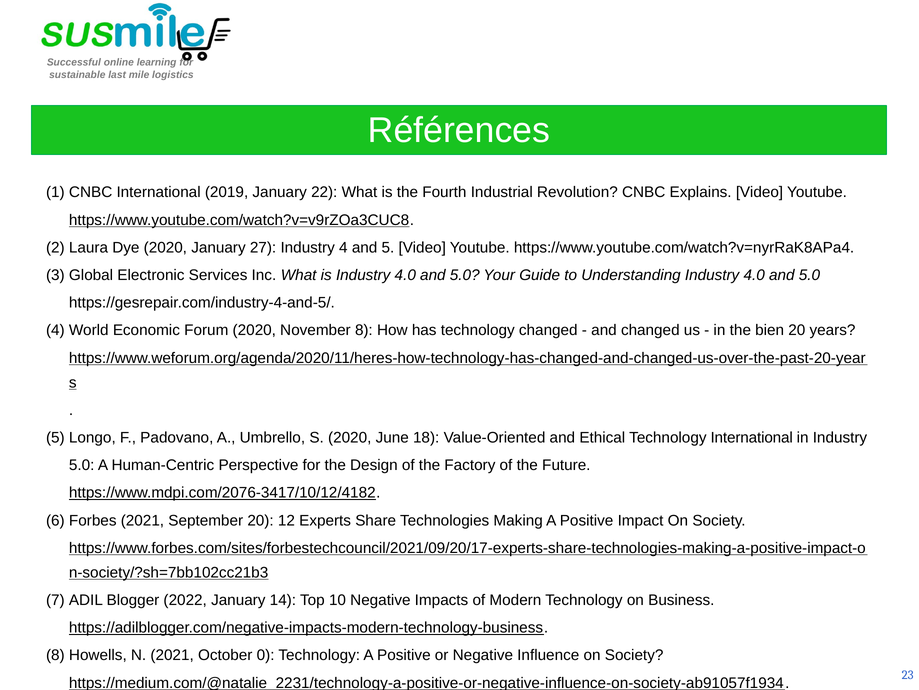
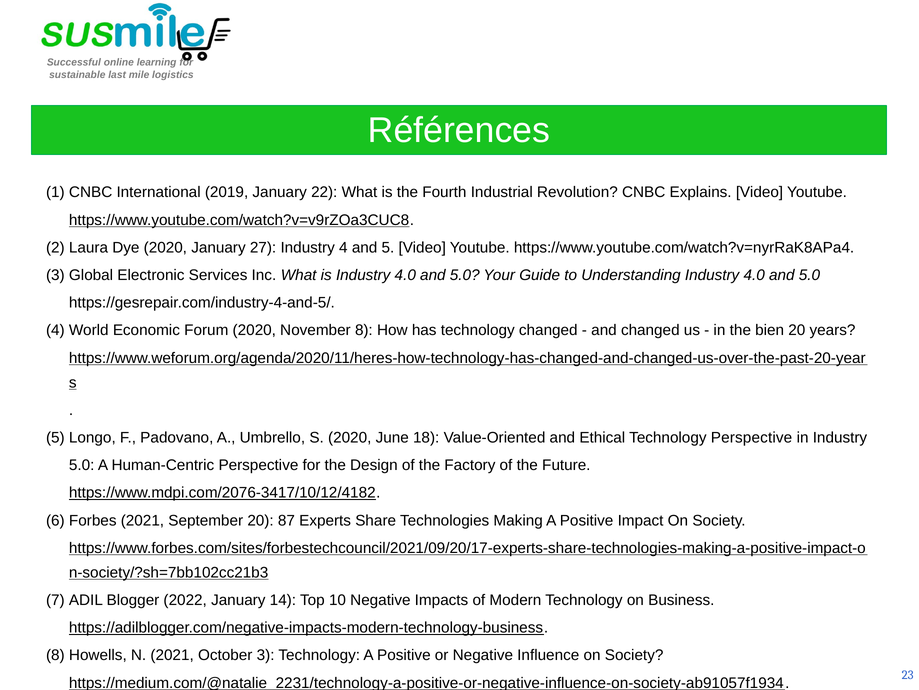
Technology International: International -> Perspective
12: 12 -> 87
October 0: 0 -> 3
